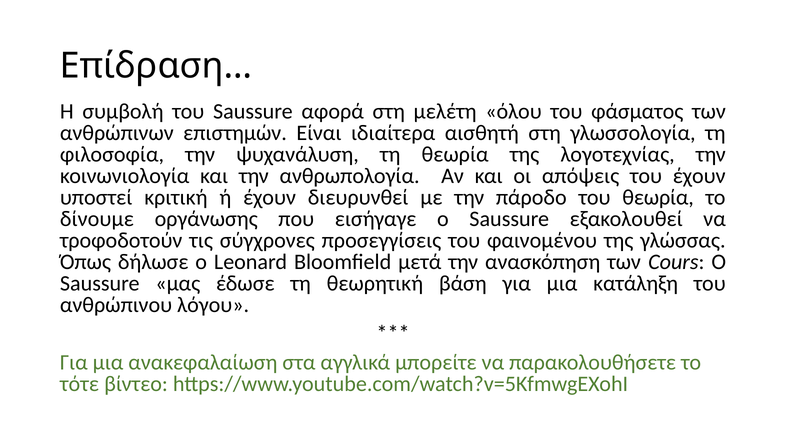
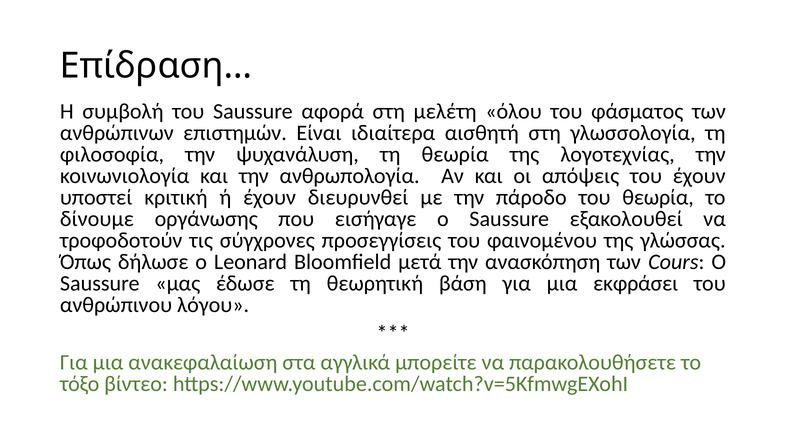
κατάληξη: κατάληξη -> εκφράσει
τότε: τότε -> τόξο
